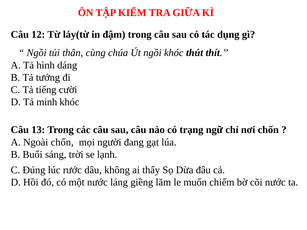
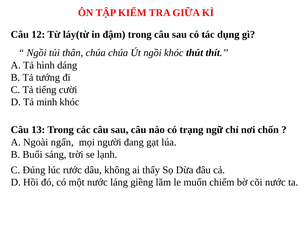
thân cùng: cùng -> chúa
Ngoài chốn: chốn -> ngẩn
